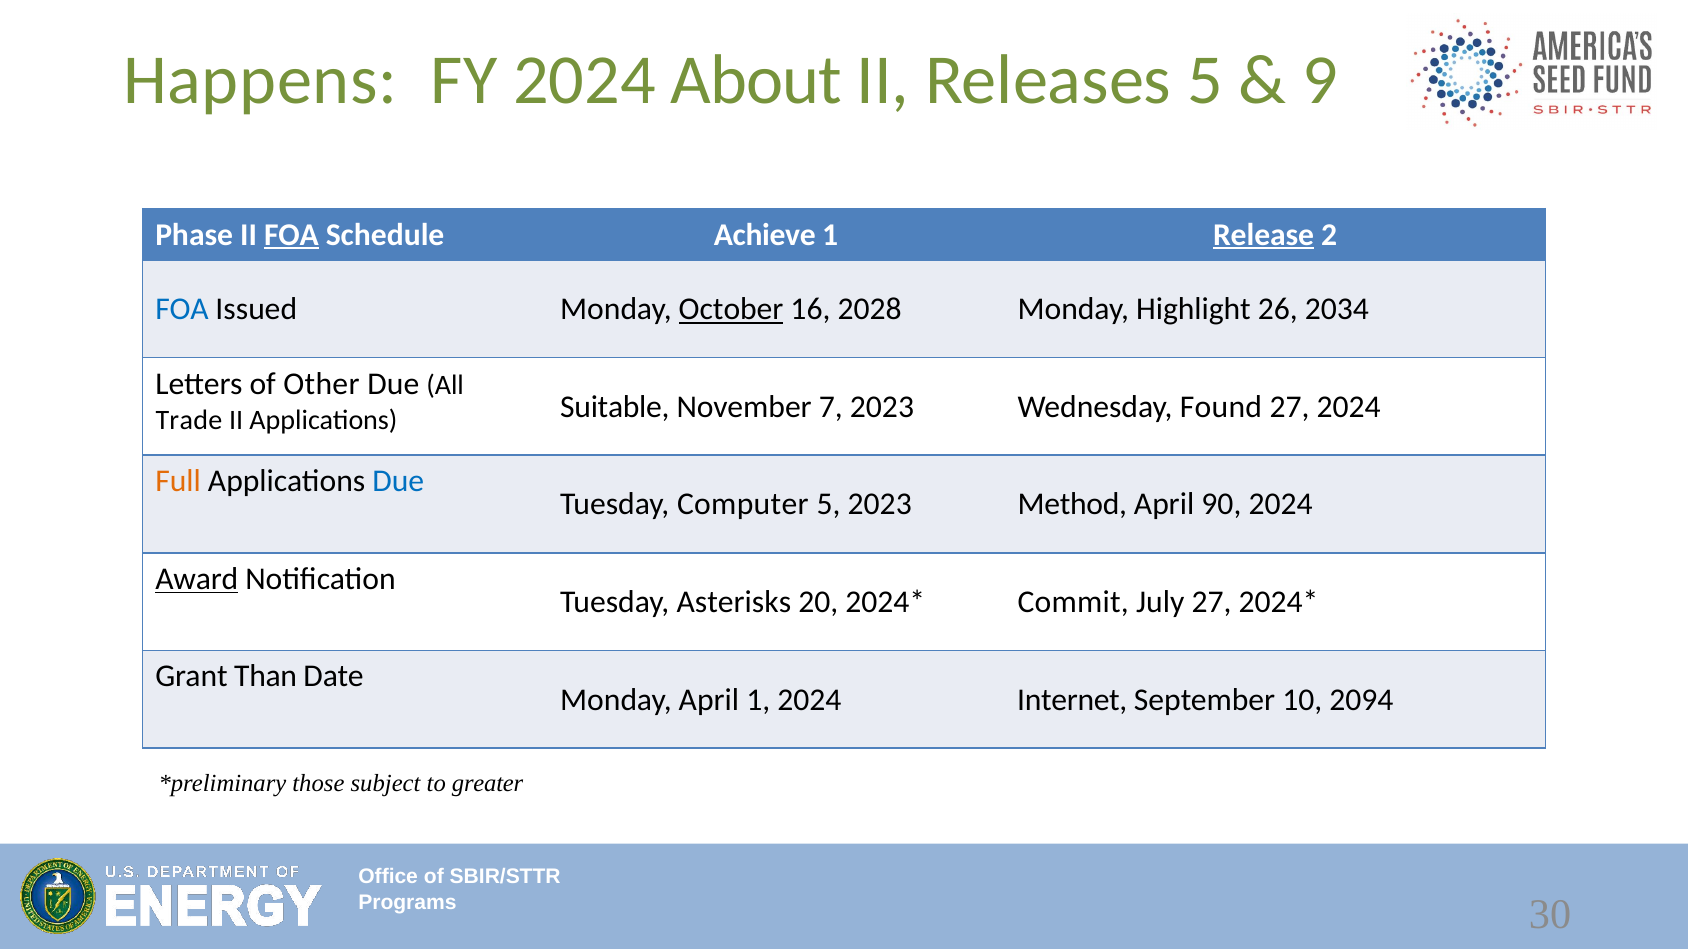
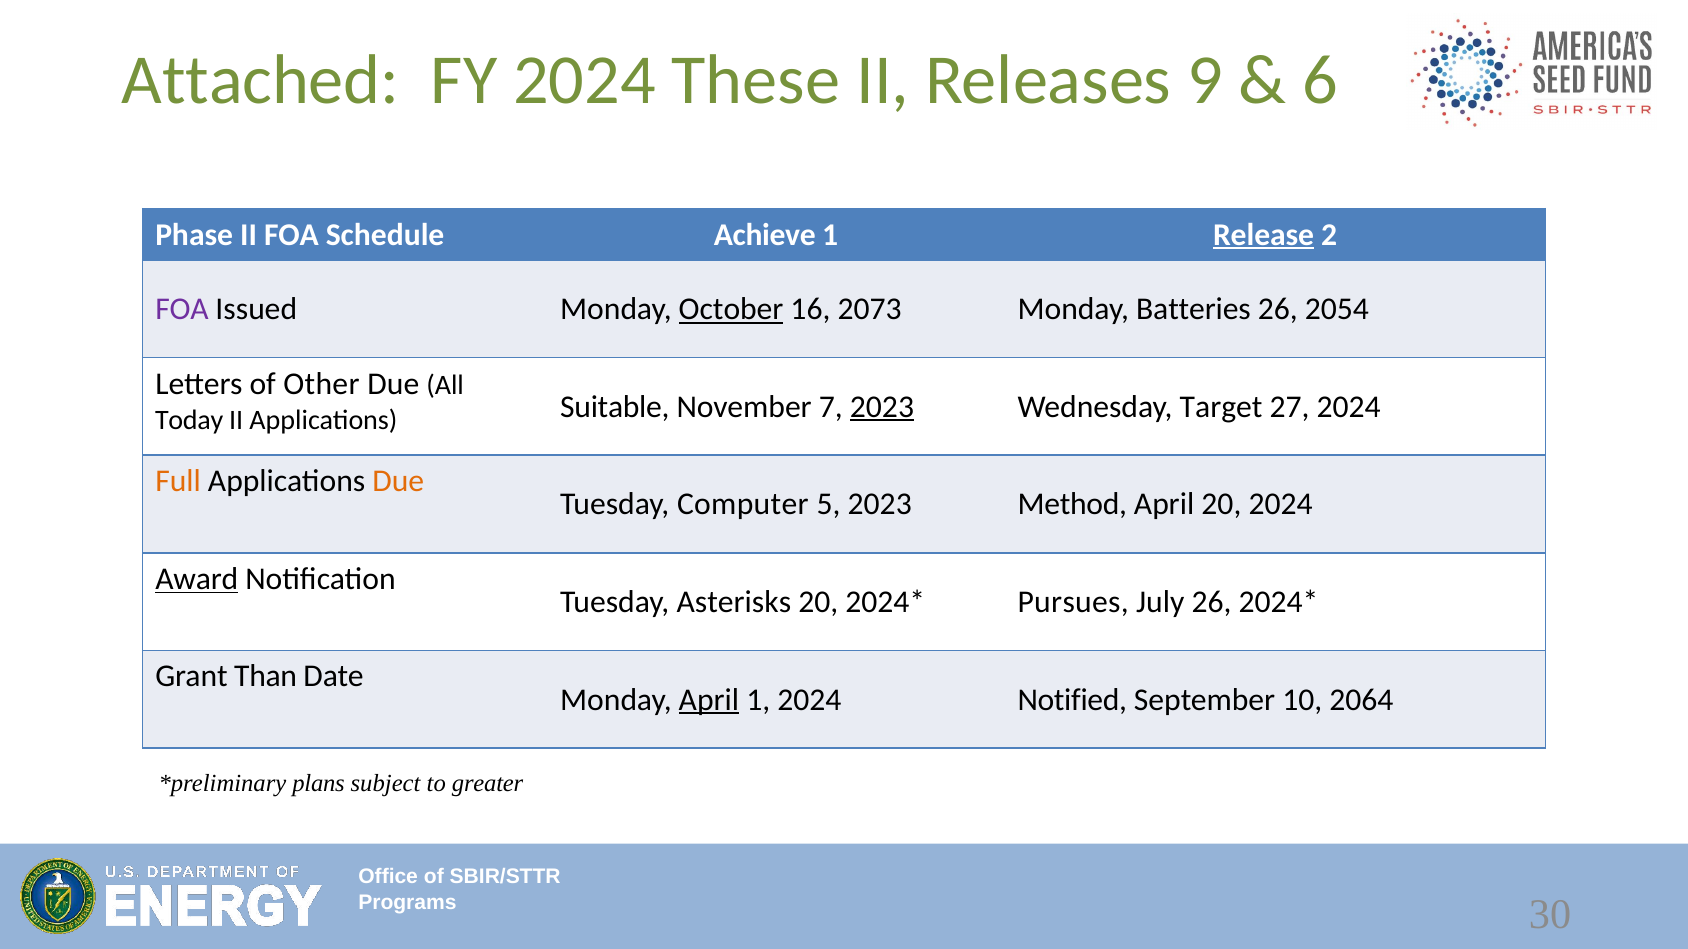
Happens: Happens -> Attached
About: About -> These
Releases 5: 5 -> 9
9: 9 -> 6
FOA at (292, 235) underline: present -> none
FOA at (182, 309) colour: blue -> purple
2028: 2028 -> 2073
Highlight: Highlight -> Batteries
2034: 2034 -> 2054
Trade: Trade -> Today
2023 at (882, 407) underline: none -> present
Found: Found -> Target
Due at (398, 481) colour: blue -> orange
April 90: 90 -> 20
Commit: Commit -> Pursues
July 27: 27 -> 26
April at (709, 700) underline: none -> present
Internet: Internet -> Notified
2094: 2094 -> 2064
those: those -> plans
